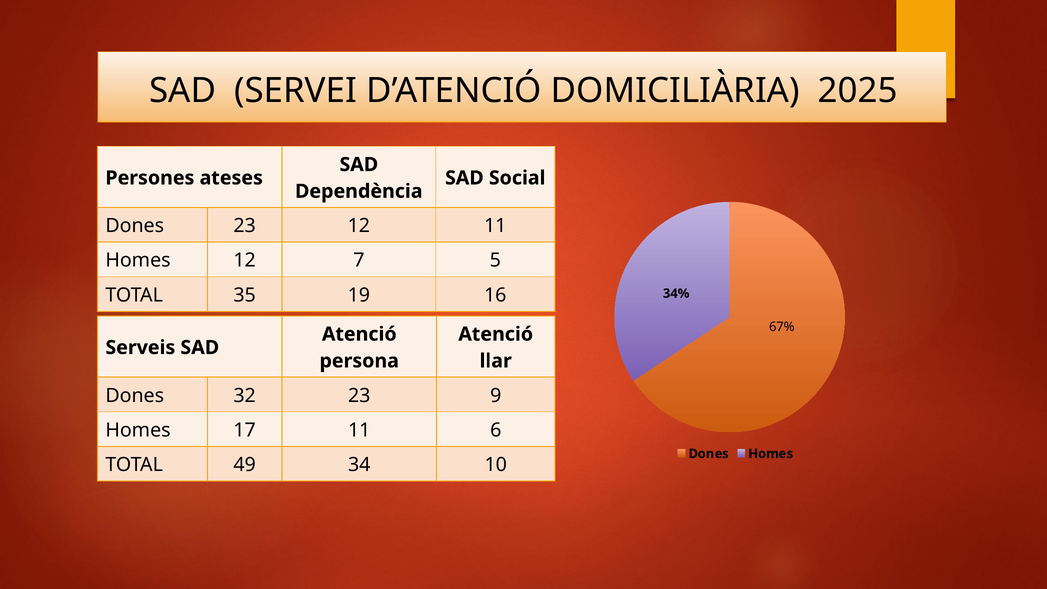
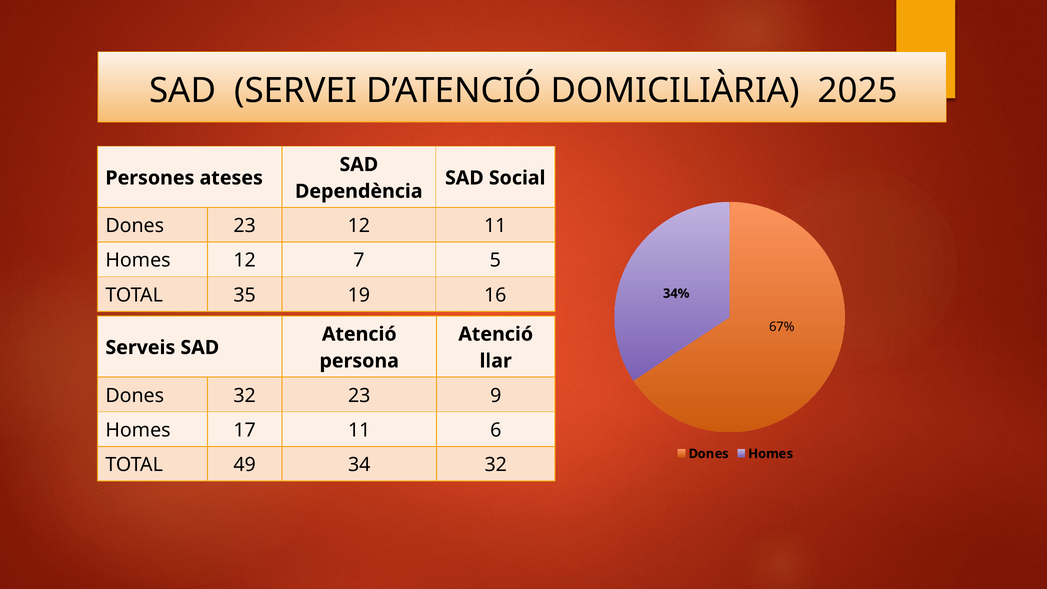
34 10: 10 -> 32
